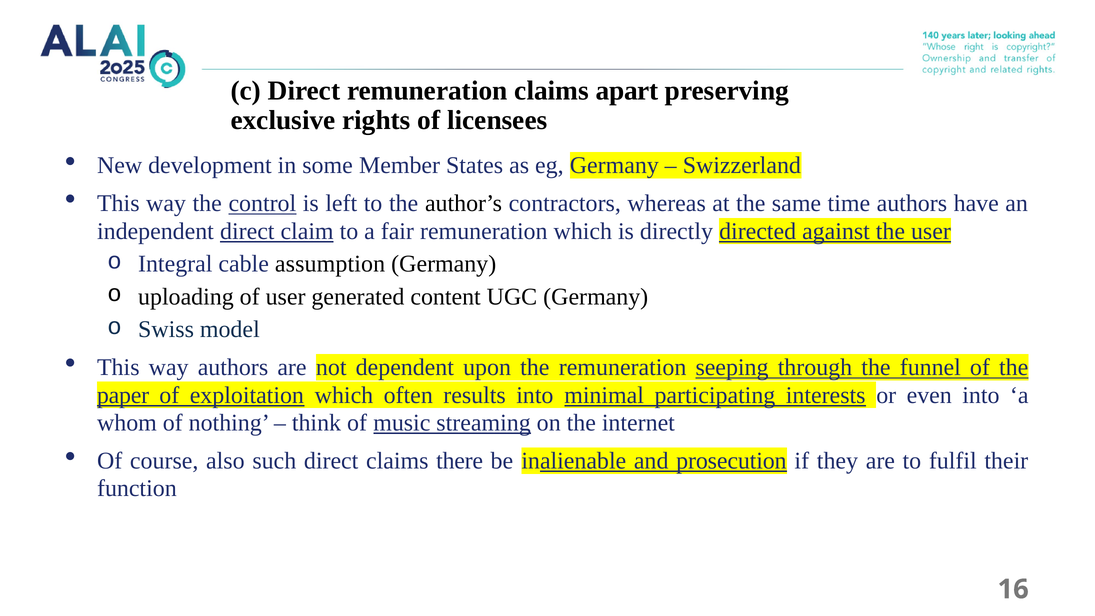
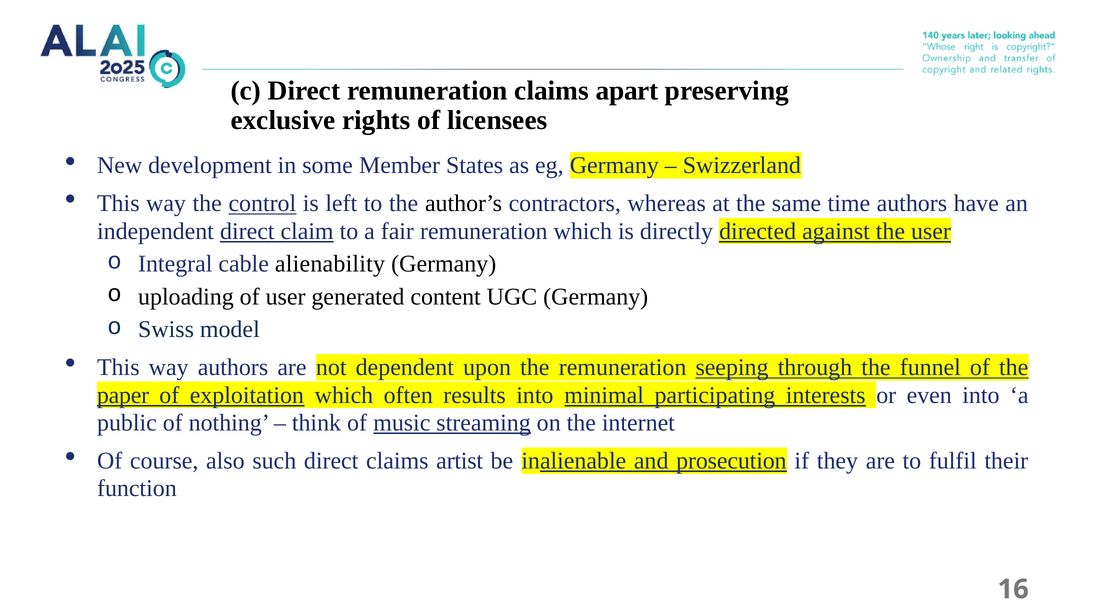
assumption: assumption -> alienability
whom: whom -> public
there: there -> artist
